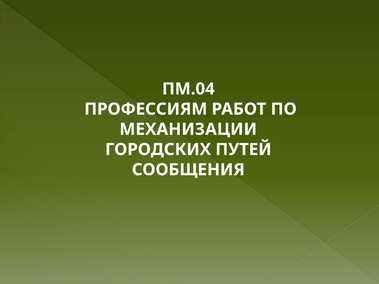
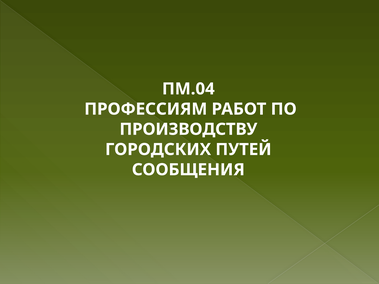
МЕХАНИЗАЦИИ: МЕХАНИЗАЦИИ -> ПРОИЗВОДСТВУ
